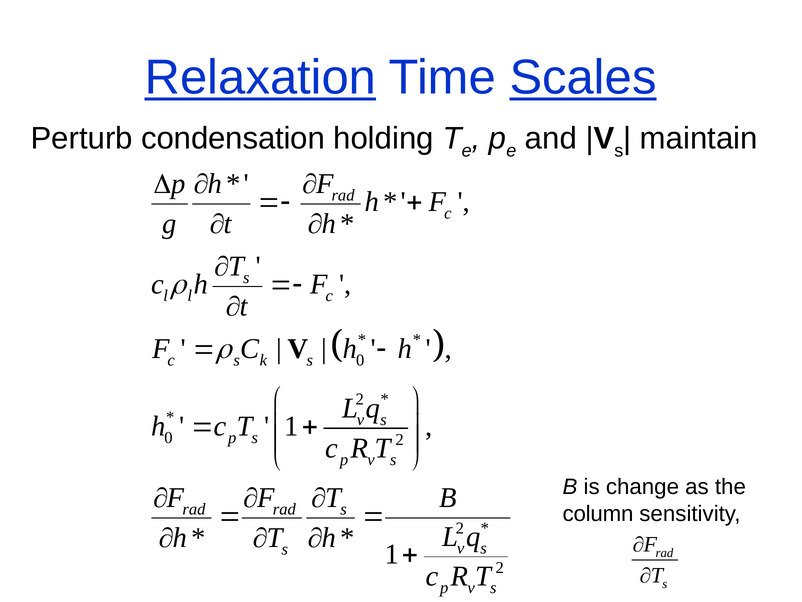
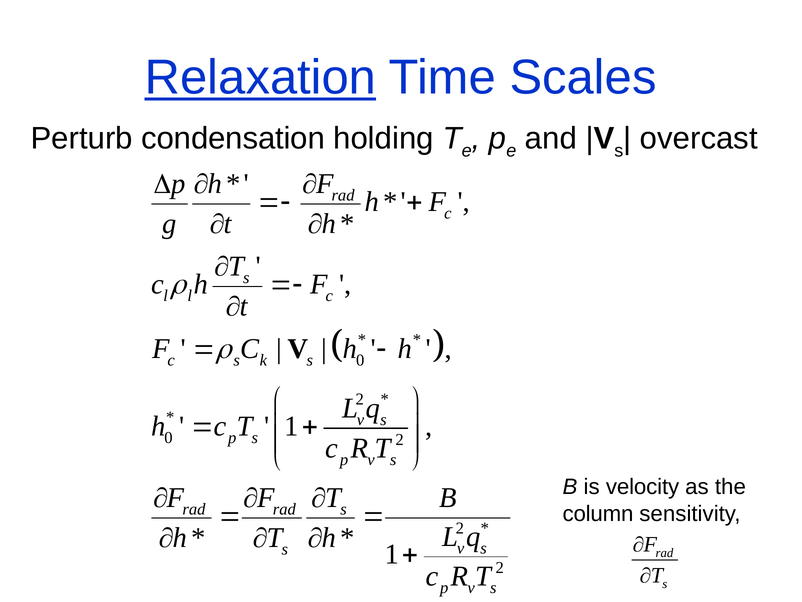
Scales underline: present -> none
maintain: maintain -> overcast
change: change -> velocity
